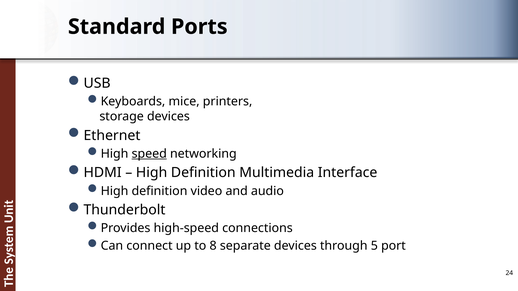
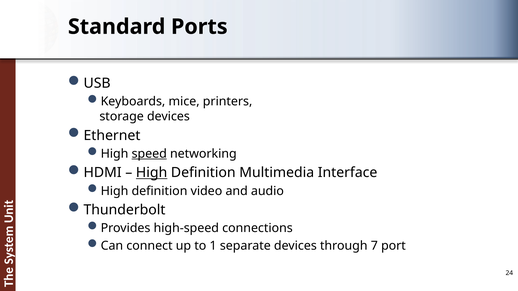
High at (152, 173) underline: none -> present
8: 8 -> 1
5: 5 -> 7
